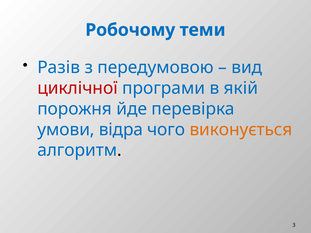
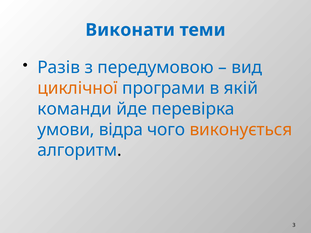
Робочому: Робочому -> Виконати
циклічної colour: red -> orange
порожня: порожня -> команди
